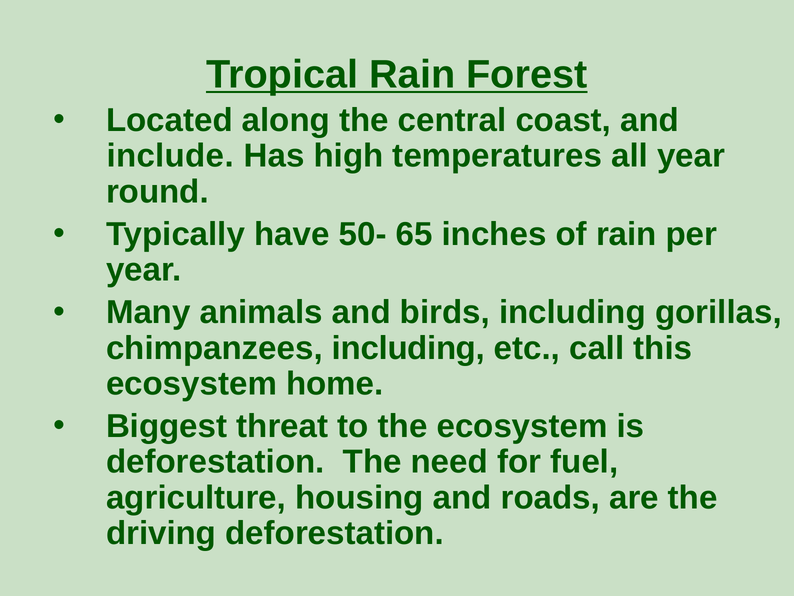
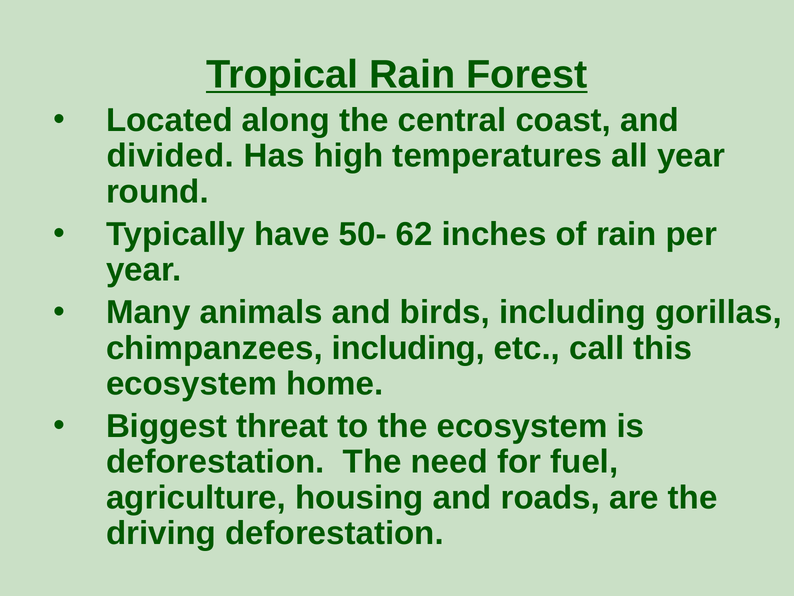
include: include -> divided
65: 65 -> 62
